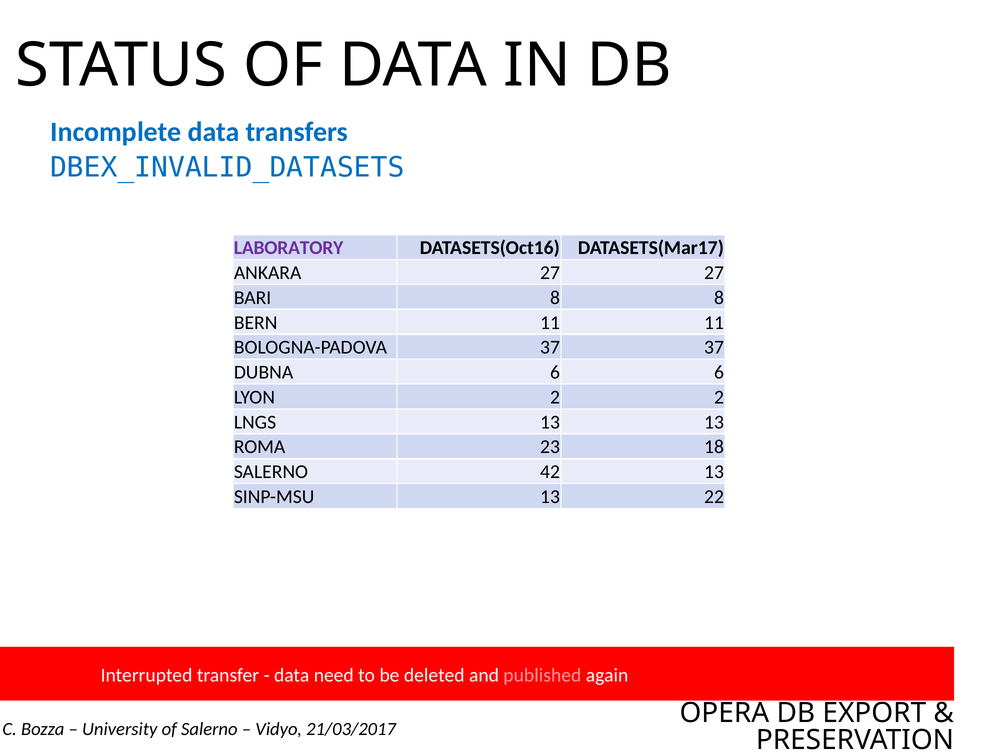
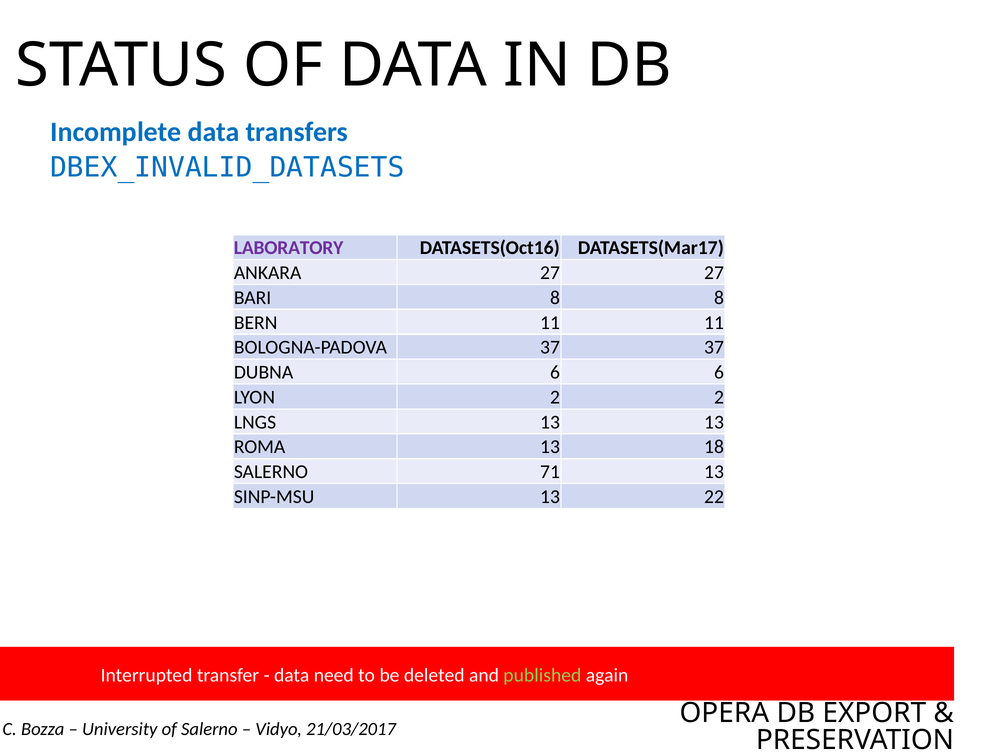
ROMA 23: 23 -> 13
42: 42 -> 71
published colour: pink -> light green
